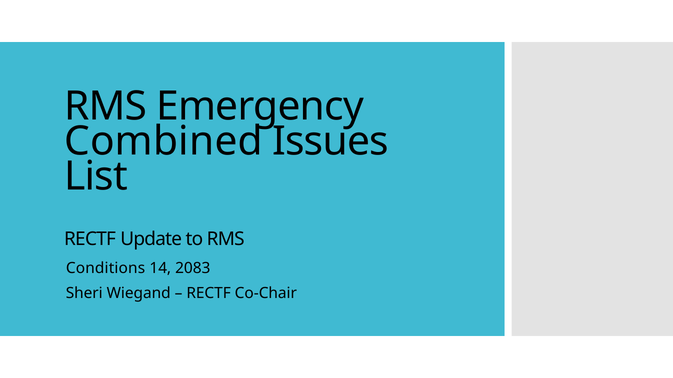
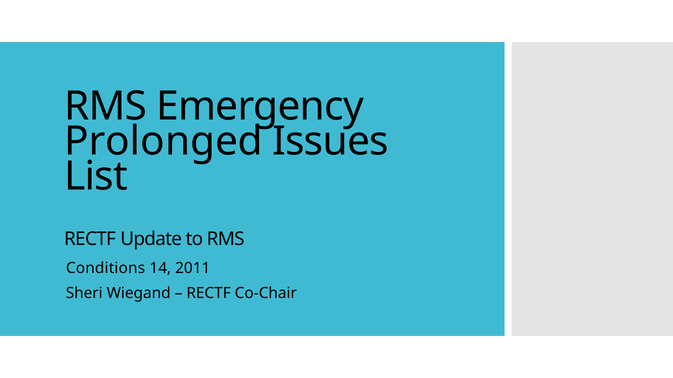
Combined: Combined -> Prolonged
2083: 2083 -> 2011
